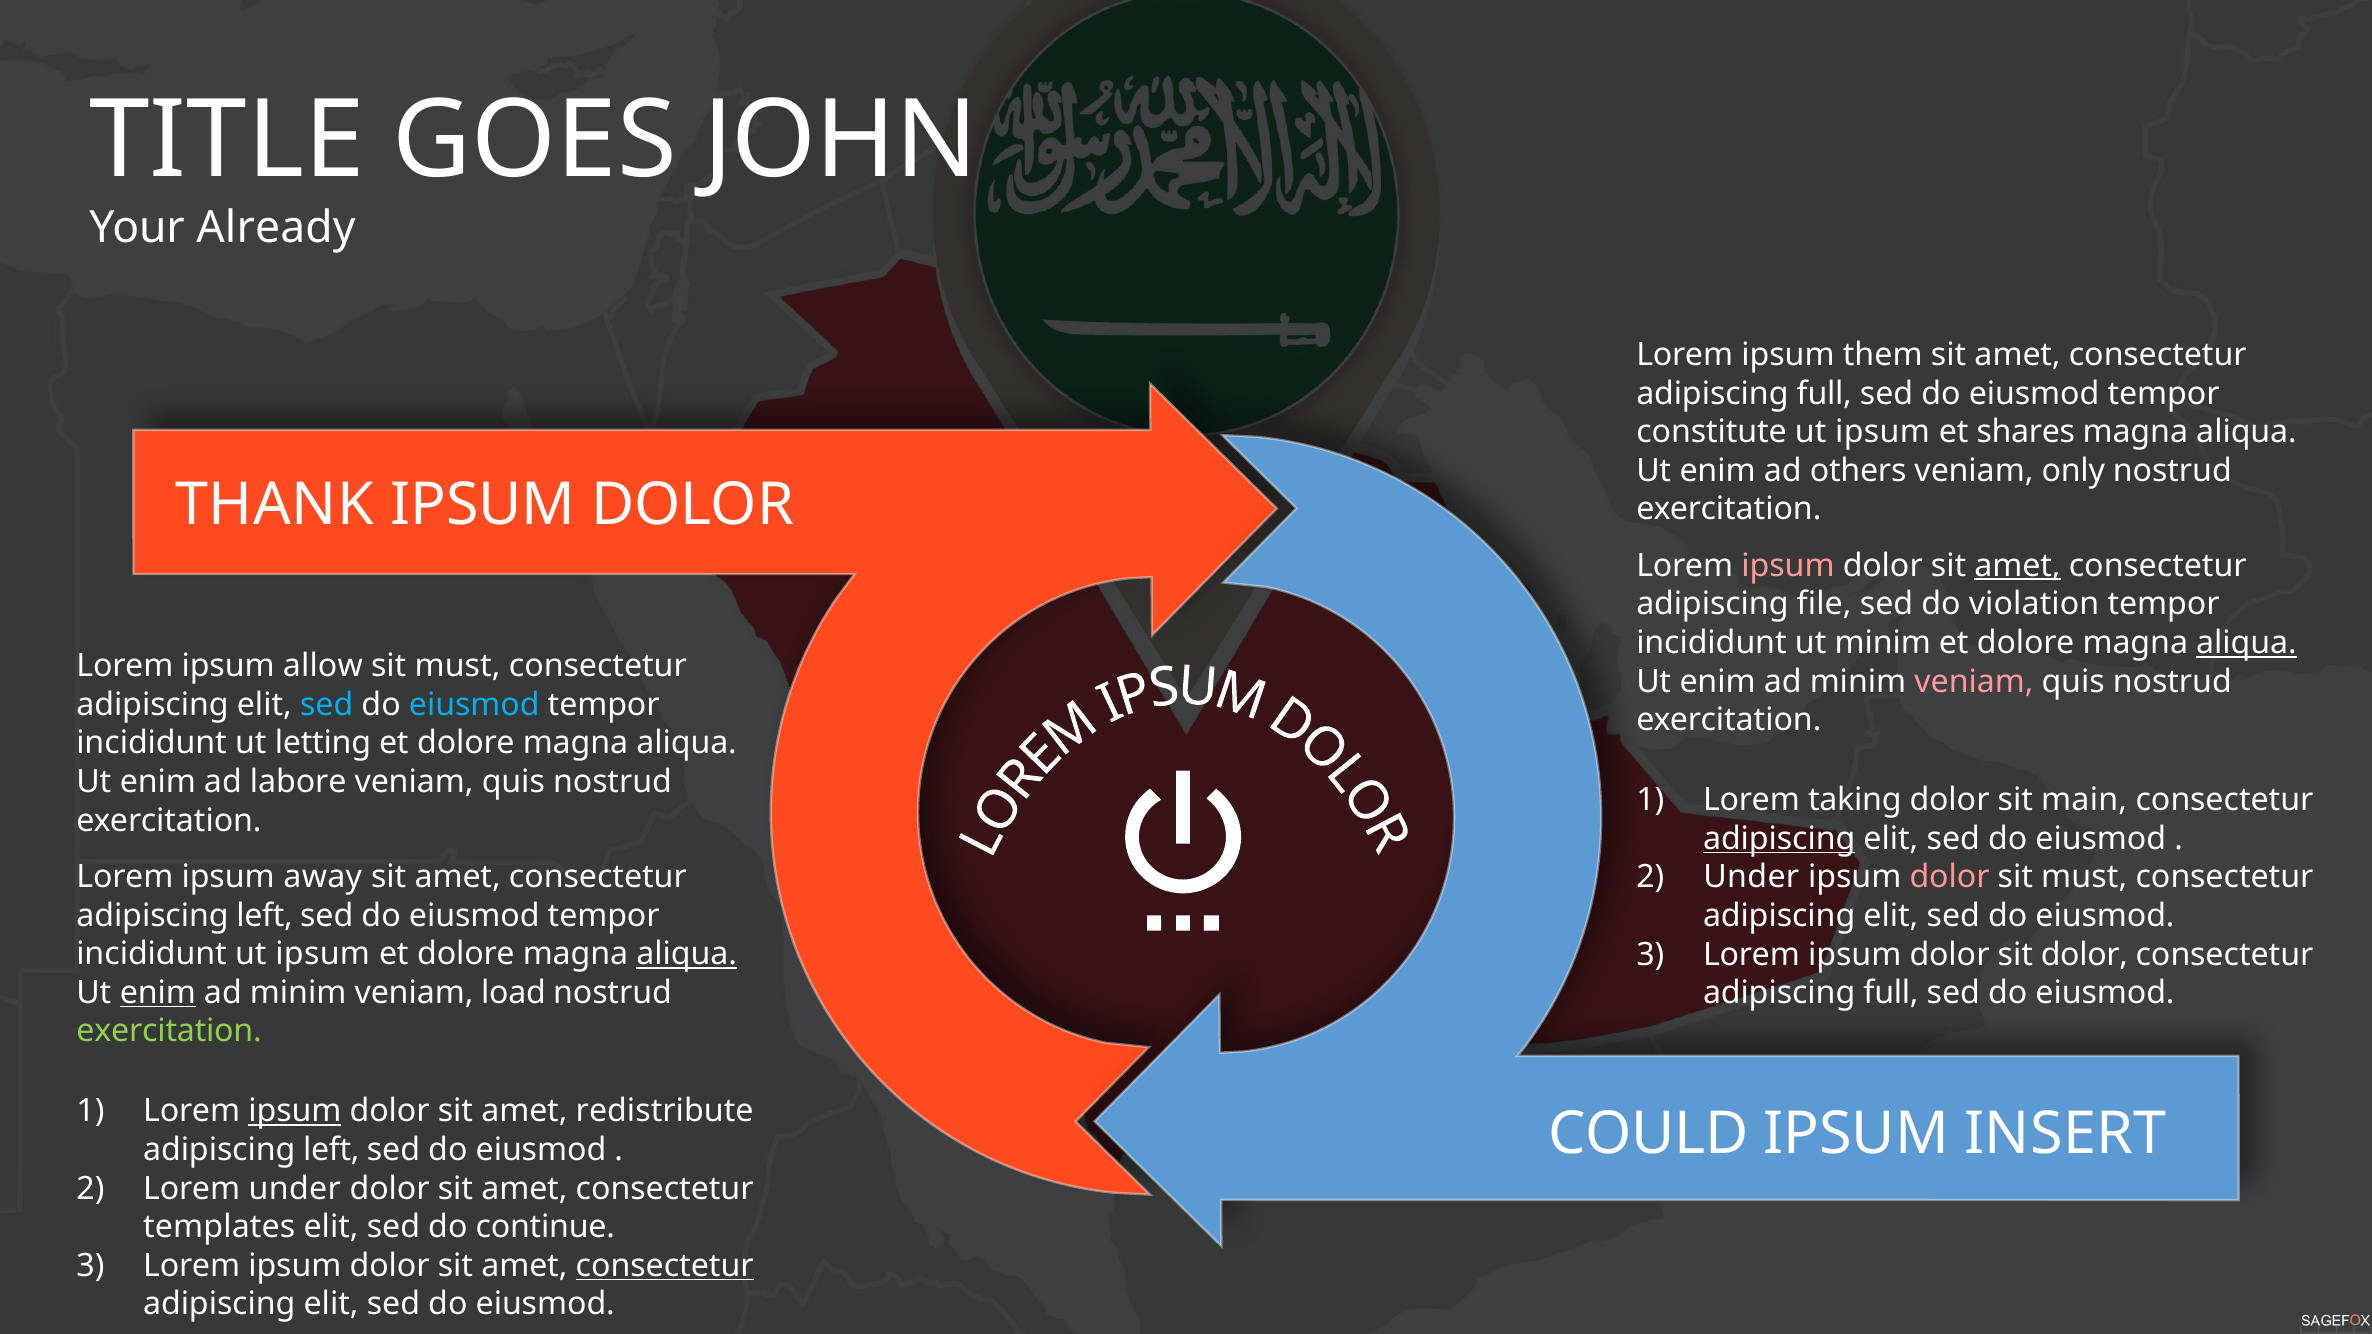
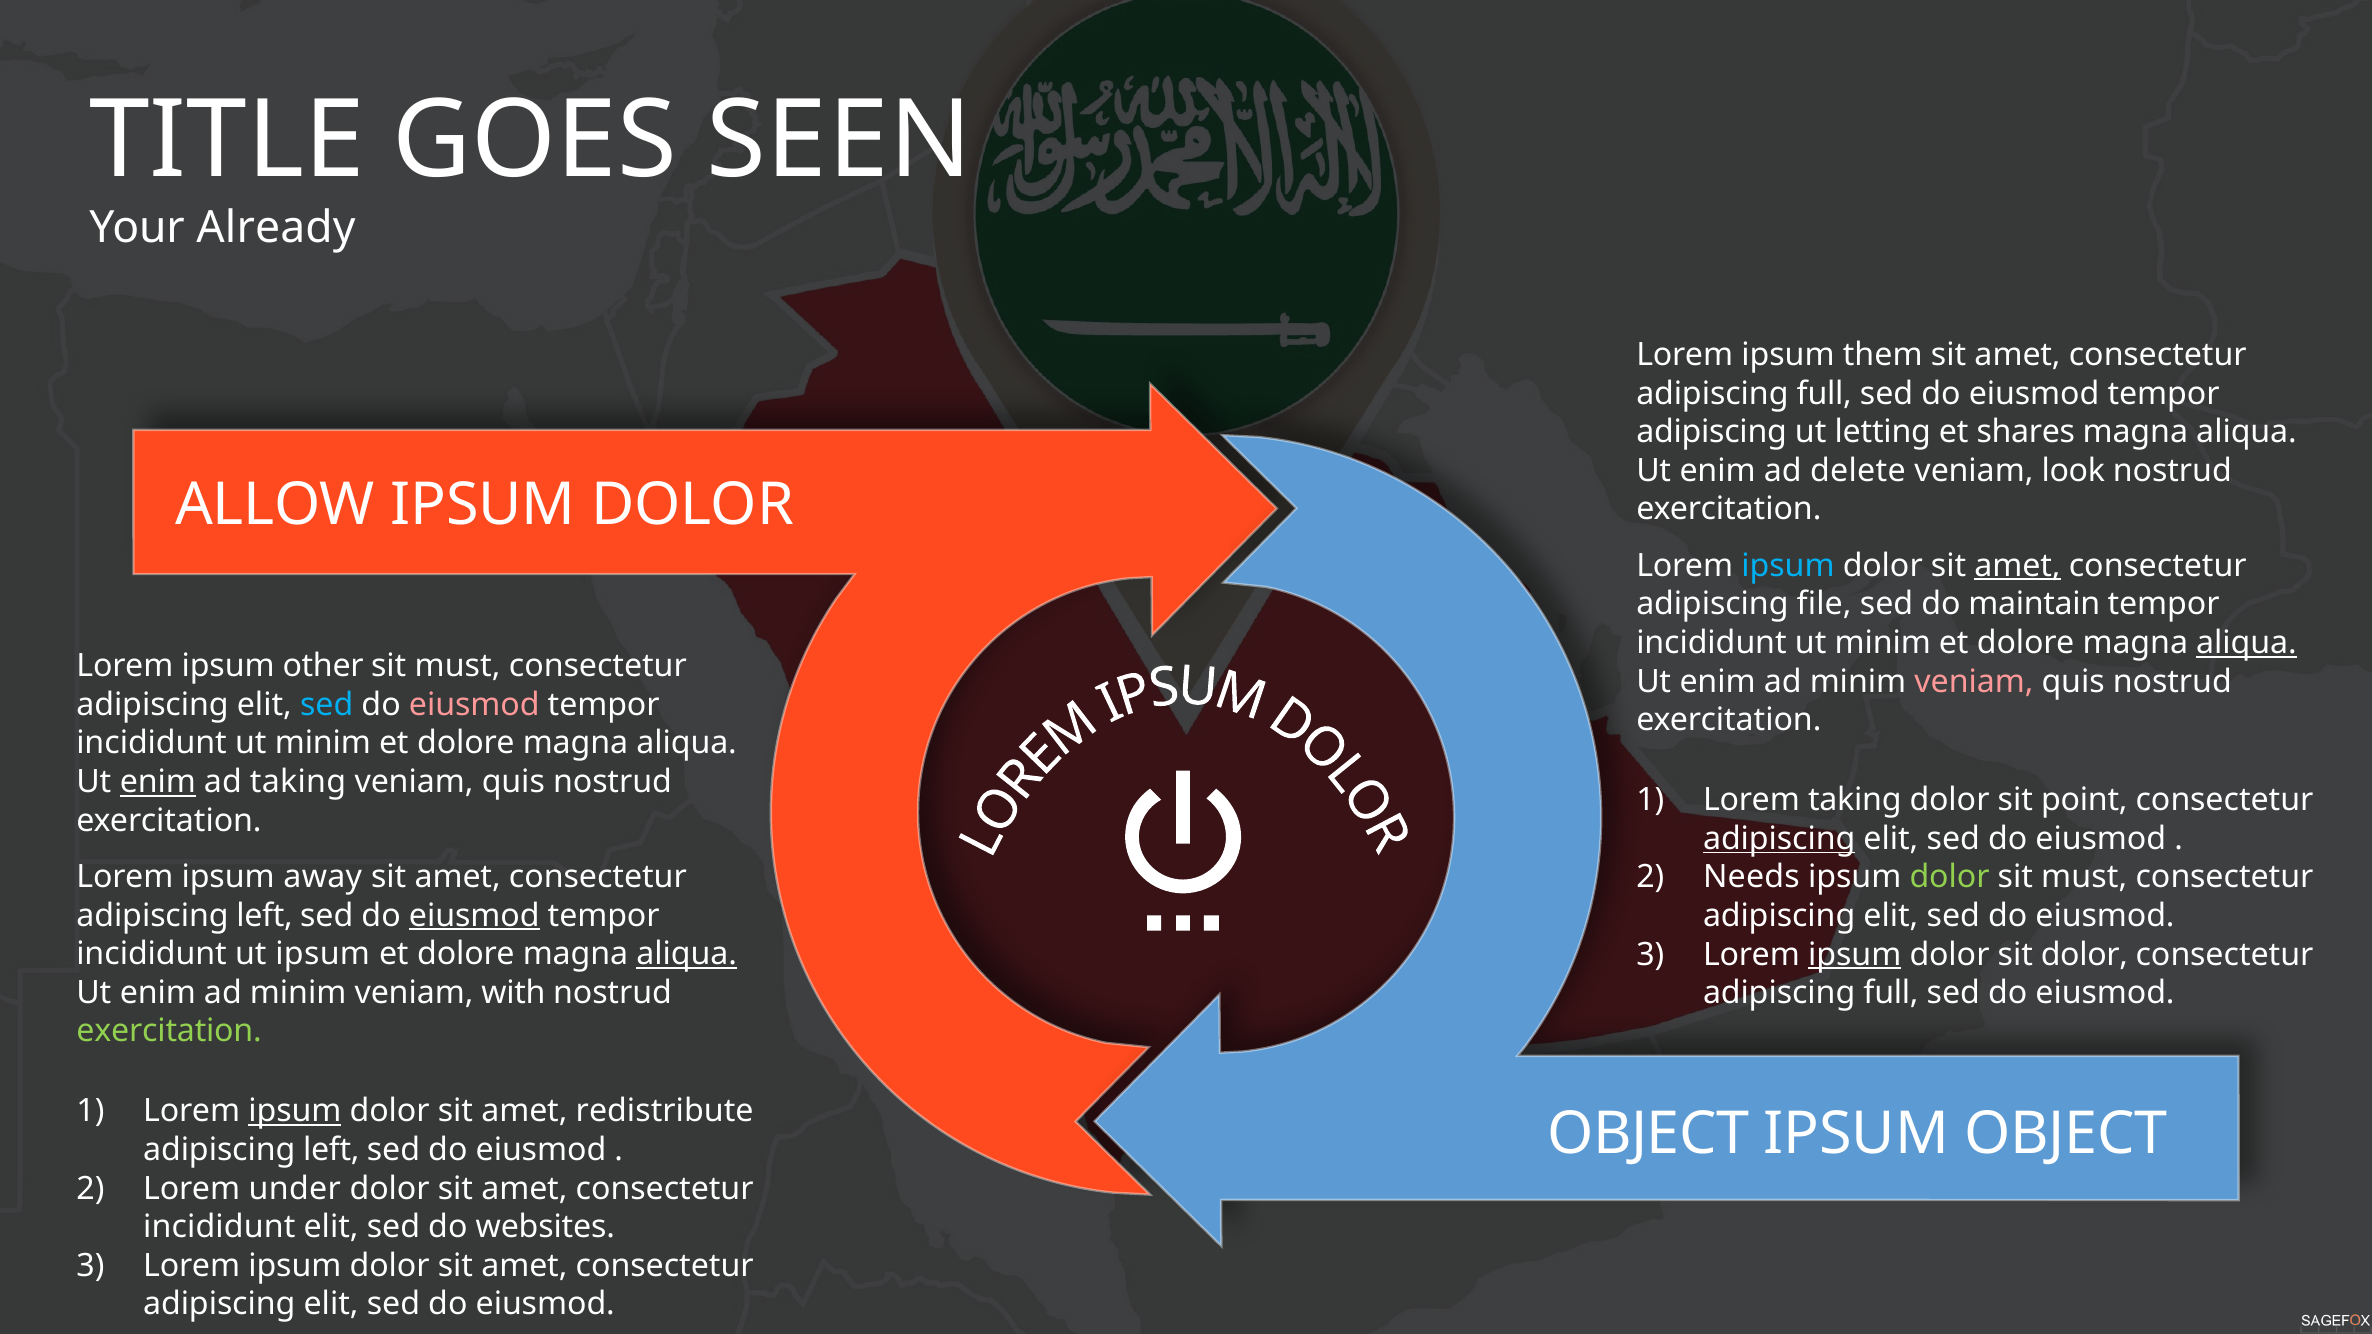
JOHN: JOHN -> SEEN
constitute at (1712, 432): constitute -> adipiscing
ipsum at (1883, 432): ipsum -> letting
others: others -> delete
only: only -> look
THANK: THANK -> ALLOW
ipsum at (1788, 566) colour: pink -> light blue
violation: violation -> maintain
allow: allow -> other
eiusmod at (474, 705) colour: light blue -> pink
letting at (323, 743): letting -> minim
enim at (158, 782) underline: none -> present
ad labore: labore -> taking
main: main -> point
Under at (1751, 877): Under -> Needs
dolor at (1950, 877) colour: pink -> light green
eiusmod at (474, 916) underline: none -> present
ipsum at (1855, 955) underline: none -> present
enim at (158, 993) underline: present -> none
load: load -> with
COULD at (1648, 1134): COULD -> OBJECT
IPSUM INSERT: INSERT -> OBJECT
templates at (219, 1227): templates -> incididunt
continue: continue -> websites
consectetur at (665, 1266) underline: present -> none
